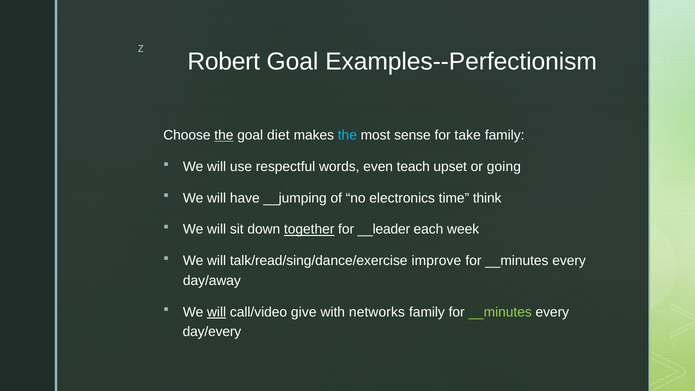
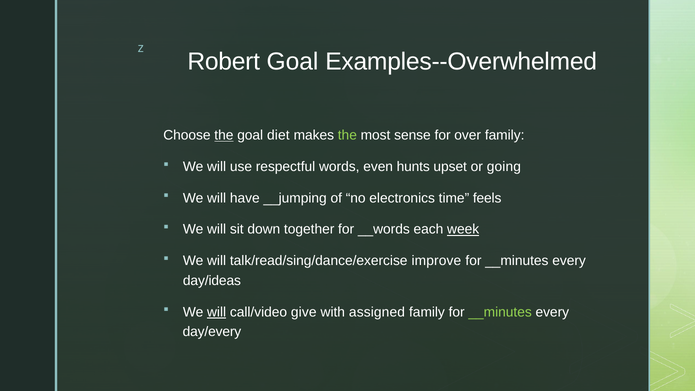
Examples--Perfectionism: Examples--Perfectionism -> Examples--Overwhelmed
the at (347, 135) colour: light blue -> light green
take: take -> over
teach: teach -> hunts
think: think -> feels
together underline: present -> none
__leader: __leader -> __words
week underline: none -> present
day/away: day/away -> day/ideas
networks: networks -> assigned
